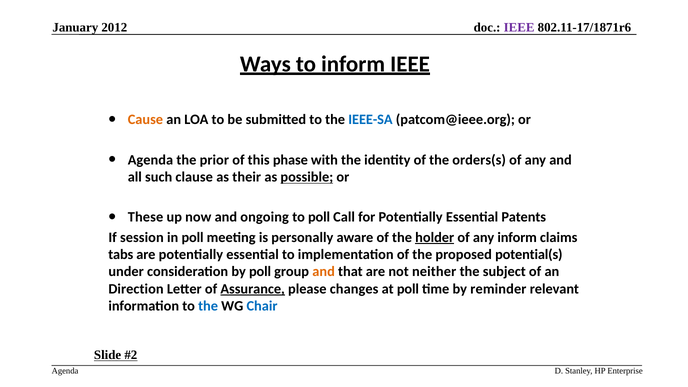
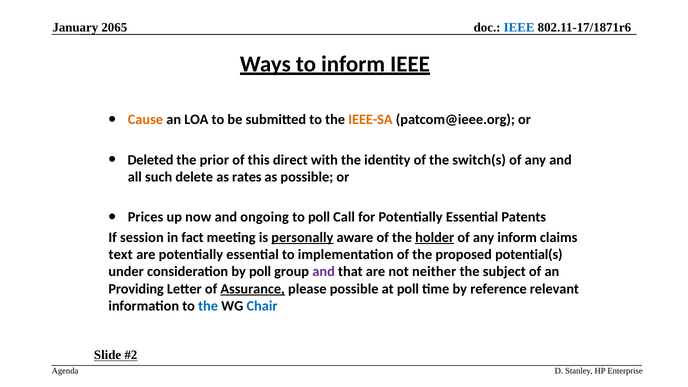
2012: 2012 -> 2065
IEEE at (519, 28) colour: purple -> blue
IEEE-SA colour: blue -> orange
Agenda at (150, 160): Agenda -> Deleted
phase: phase -> direct
orders(s: orders(s -> switch(s
clause: clause -> delete
their: their -> rates
possible at (307, 177) underline: present -> none
These: These -> Prices
in poll: poll -> fact
personally underline: none -> present
tabs: tabs -> text
and at (324, 272) colour: orange -> purple
Direction: Direction -> Providing
please changes: changes -> possible
reminder: reminder -> reference
